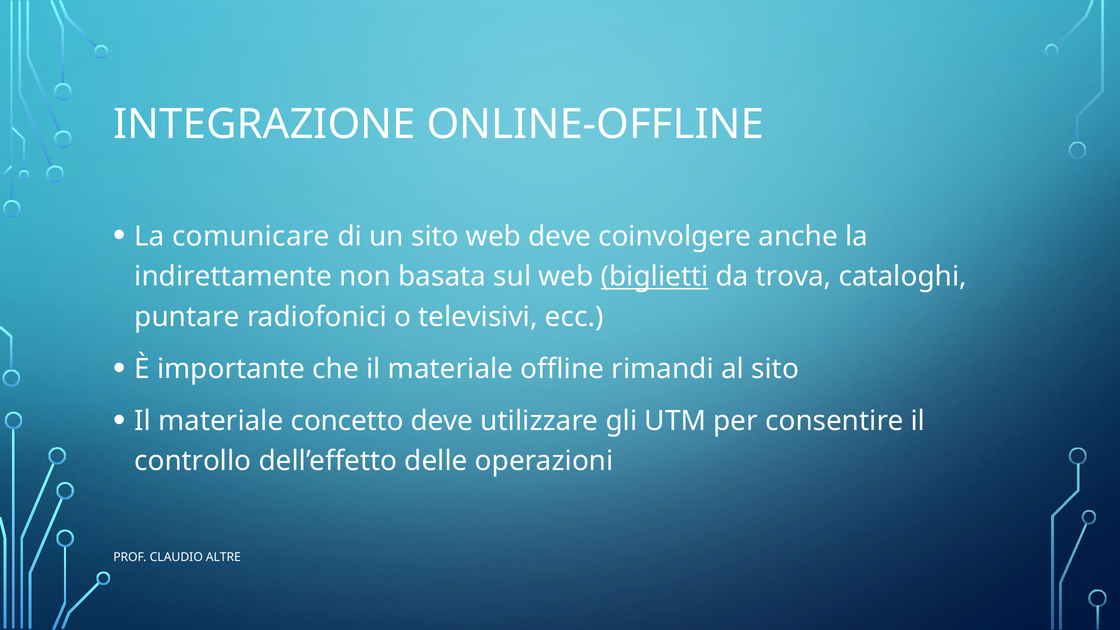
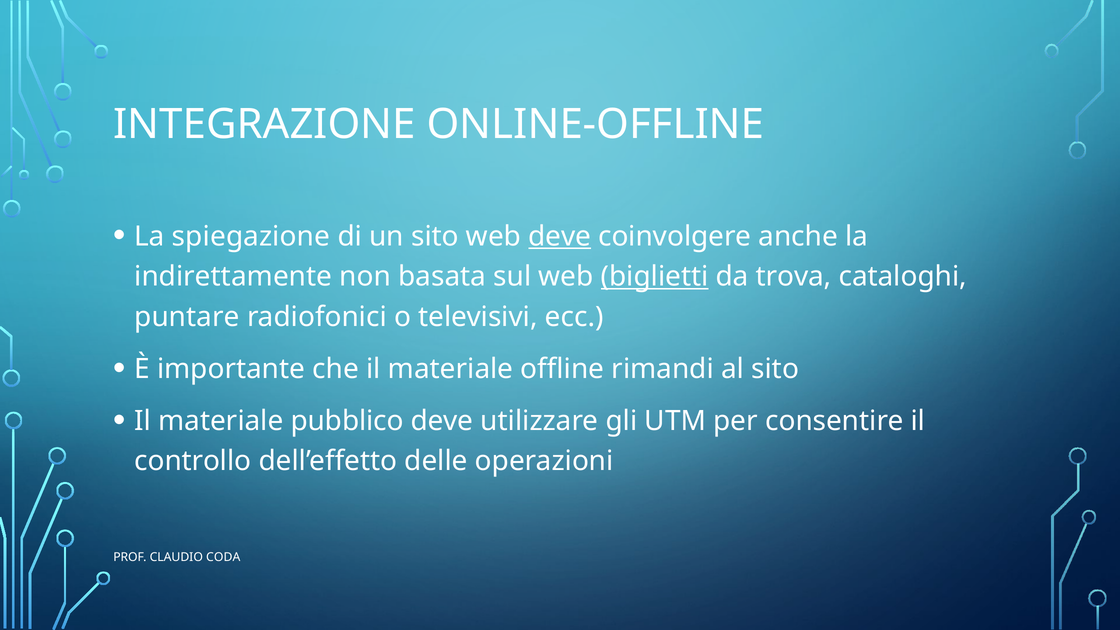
comunicare: comunicare -> spiegazione
deve at (560, 236) underline: none -> present
concetto: concetto -> pubblico
ALTRE: ALTRE -> CODA
